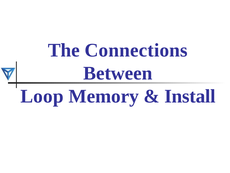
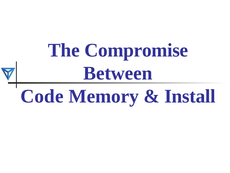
Connections: Connections -> Compromise
Loop: Loop -> Code
